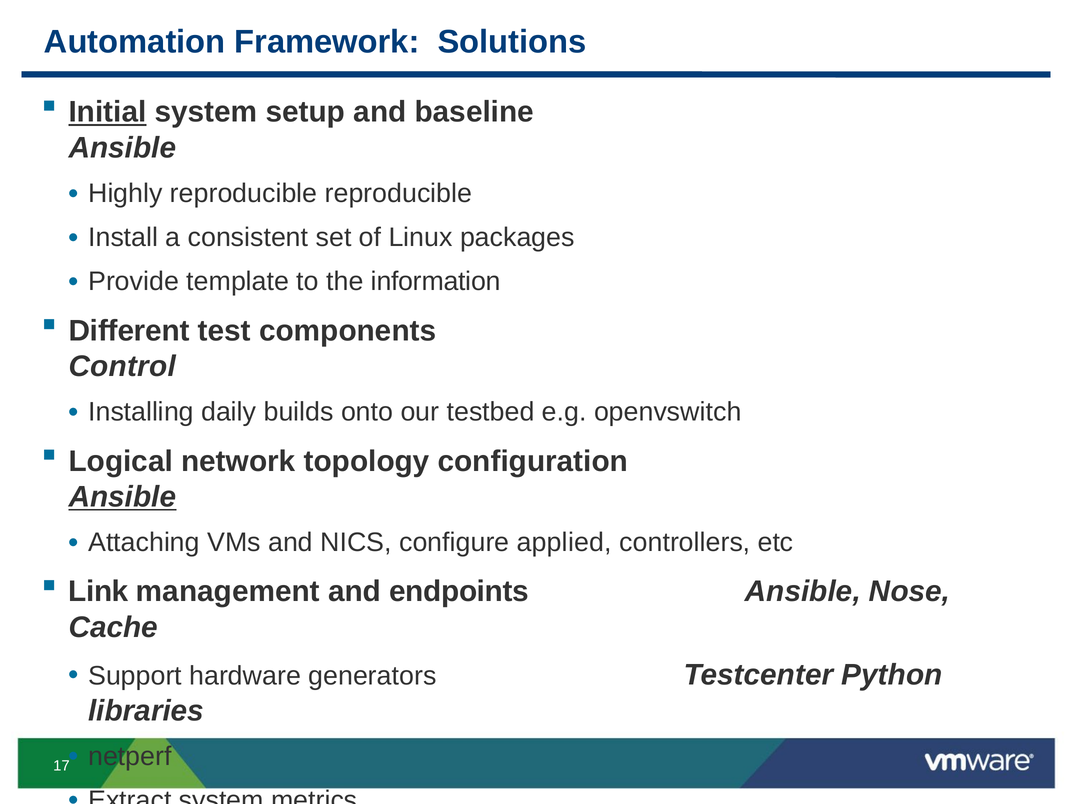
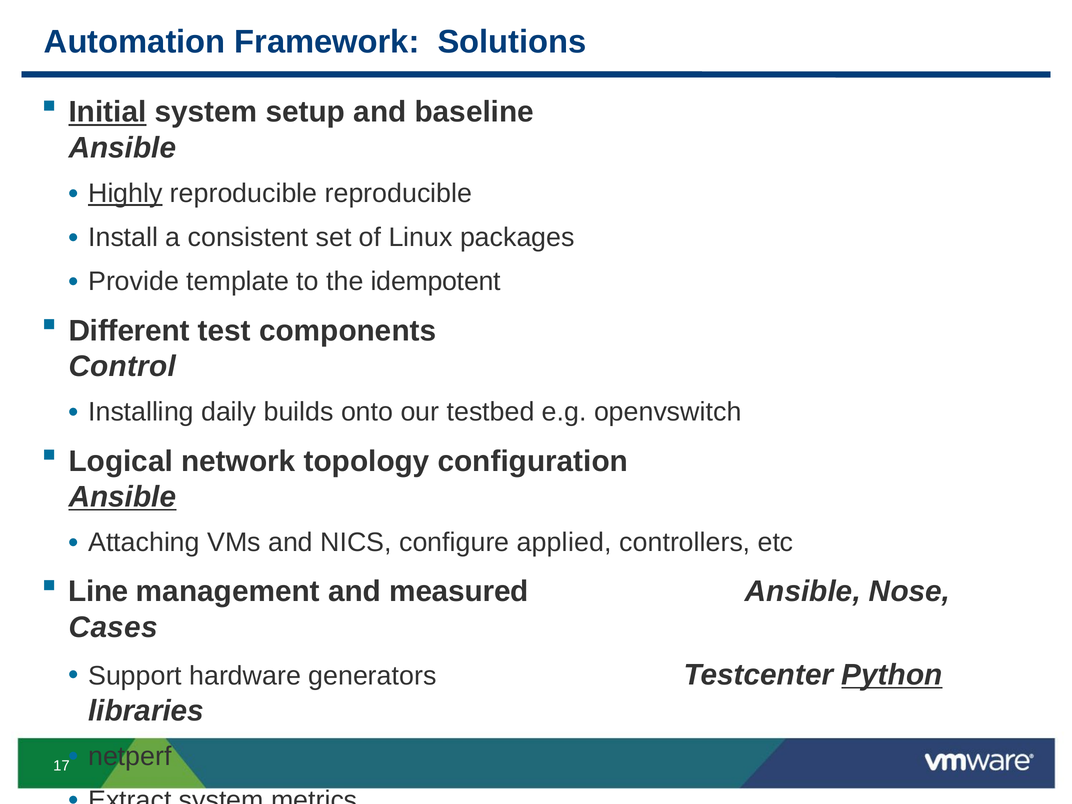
Highly underline: none -> present
information: information -> idempotent
Link: Link -> Line
endpoints: endpoints -> measured
Cache: Cache -> Cases
Python underline: none -> present
